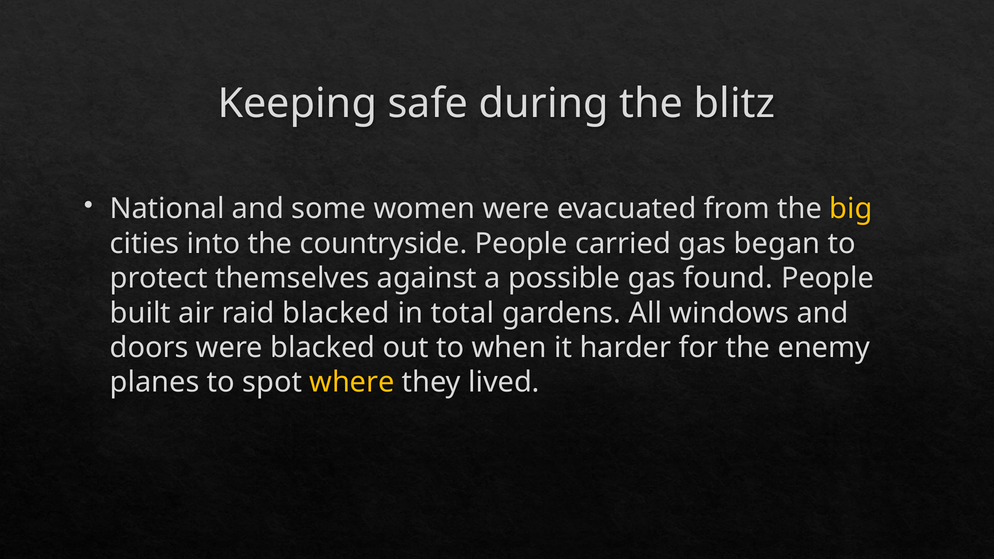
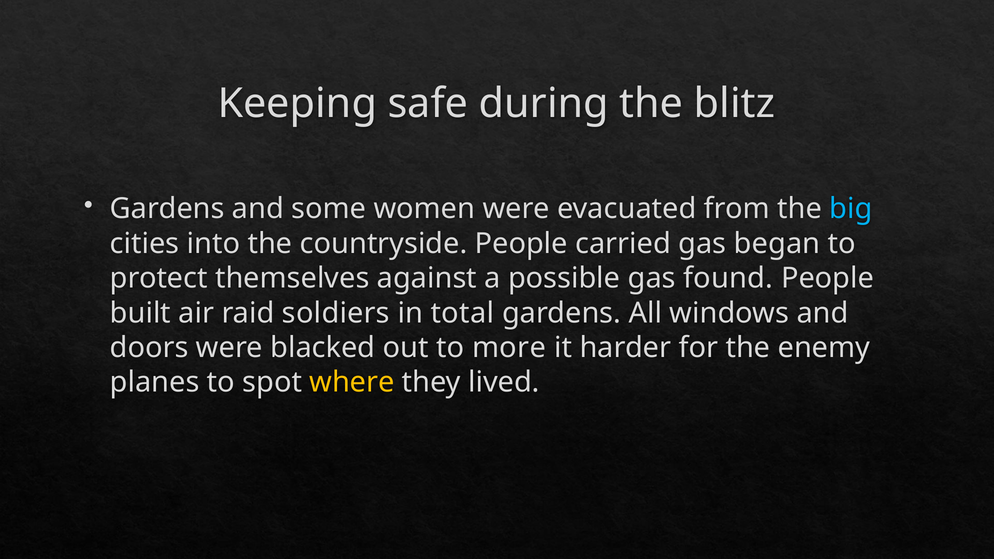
National at (167, 209): National -> Gardens
big colour: yellow -> light blue
raid blacked: blacked -> soldiers
when: when -> more
